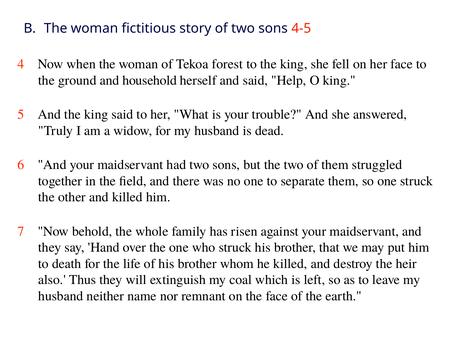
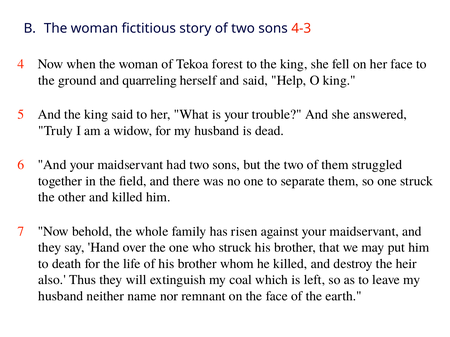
4-5: 4-5 -> 4-3
household: household -> quarreling
